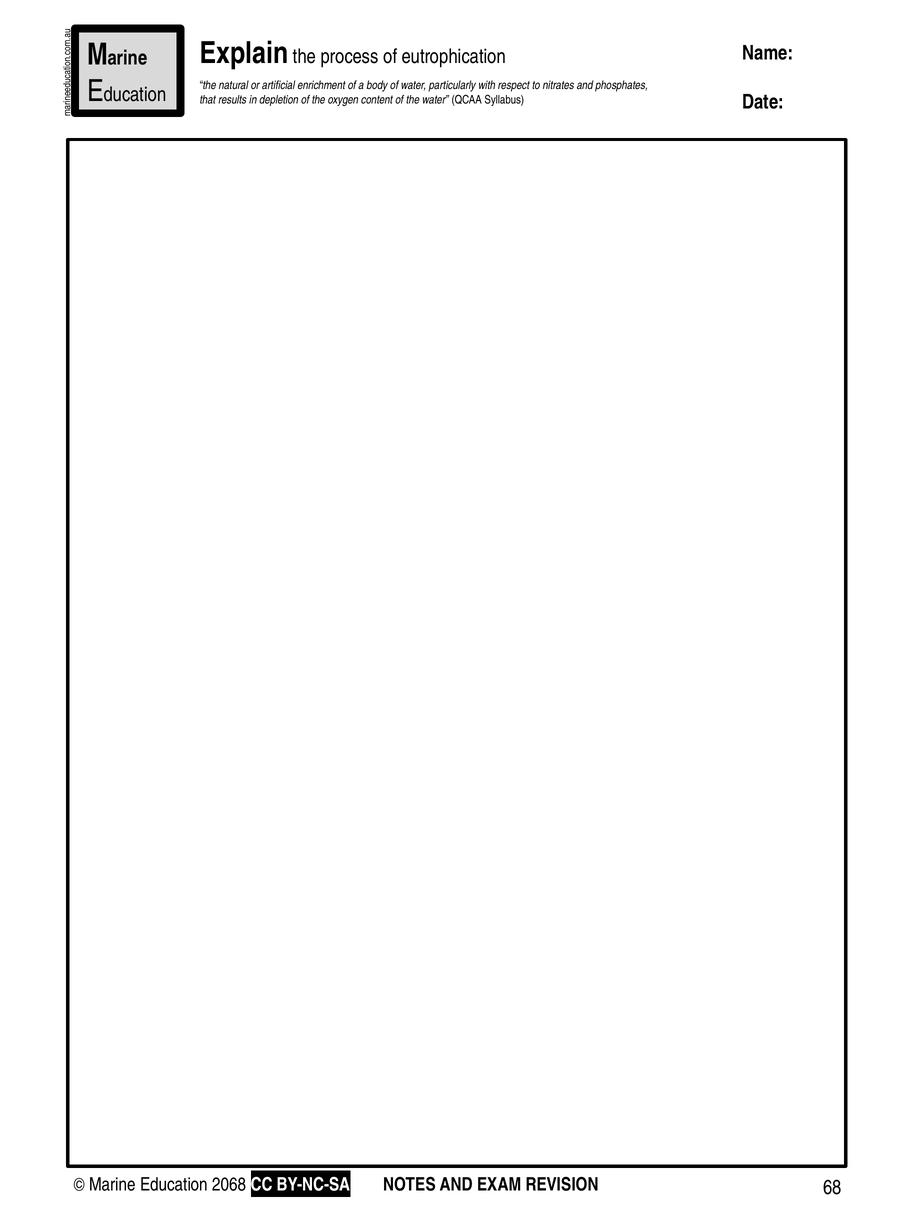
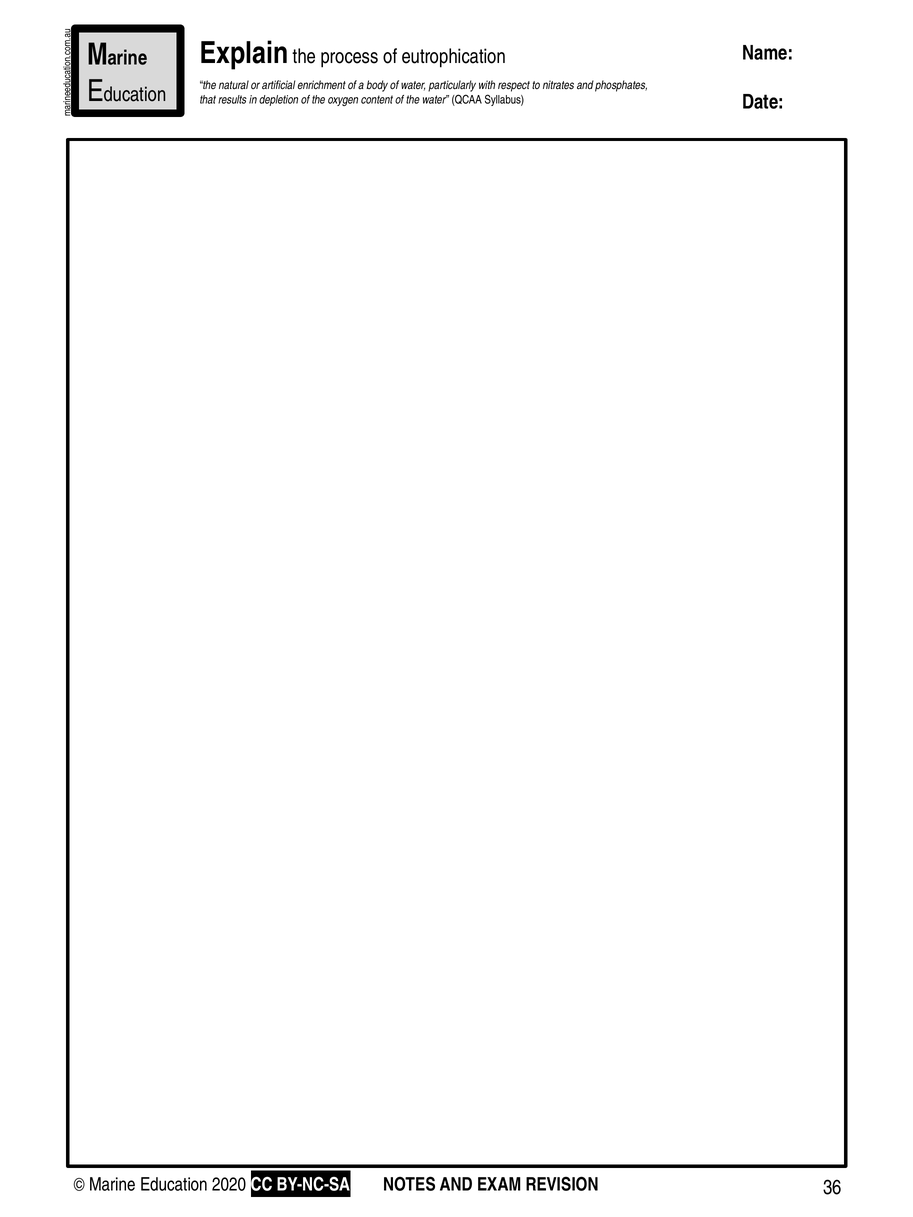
2068: 2068 -> 2020
68: 68 -> 36
